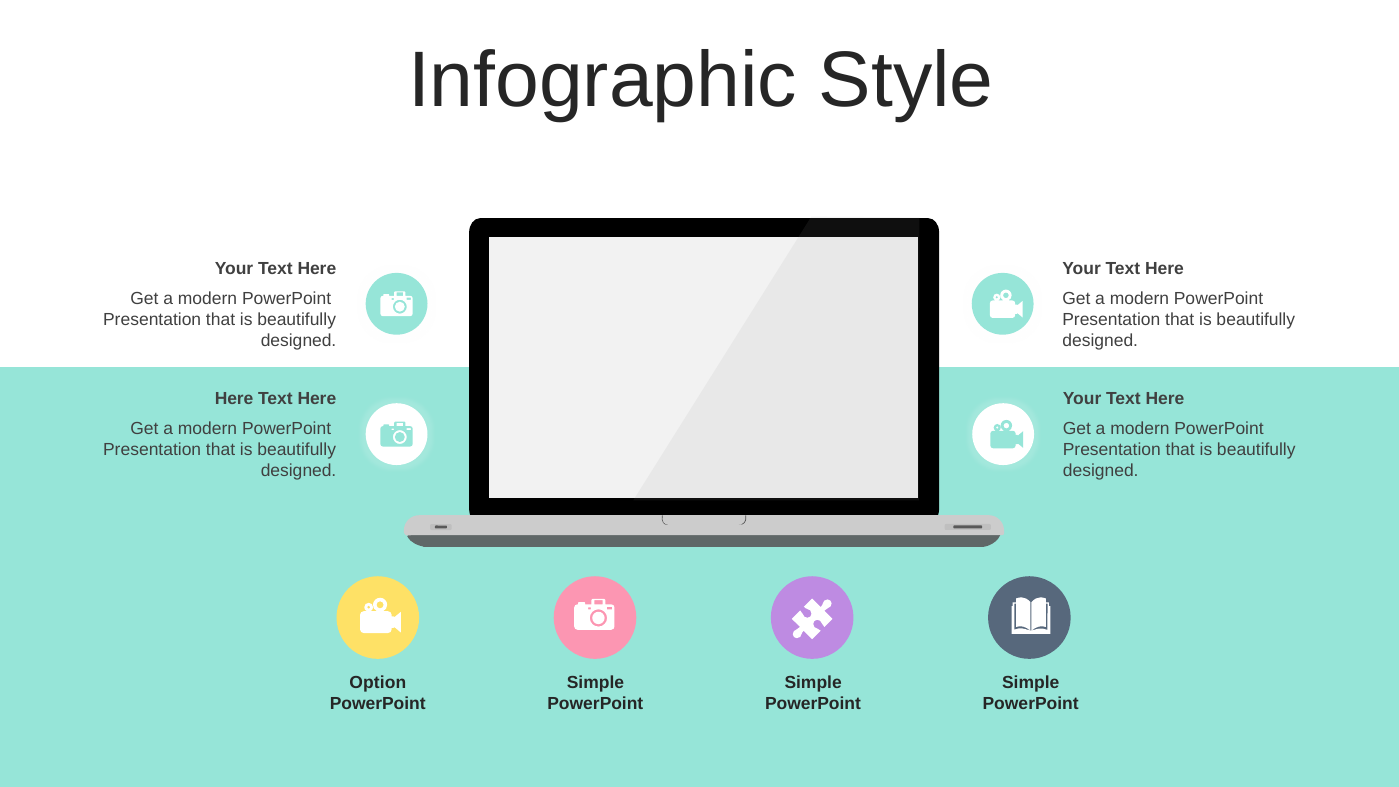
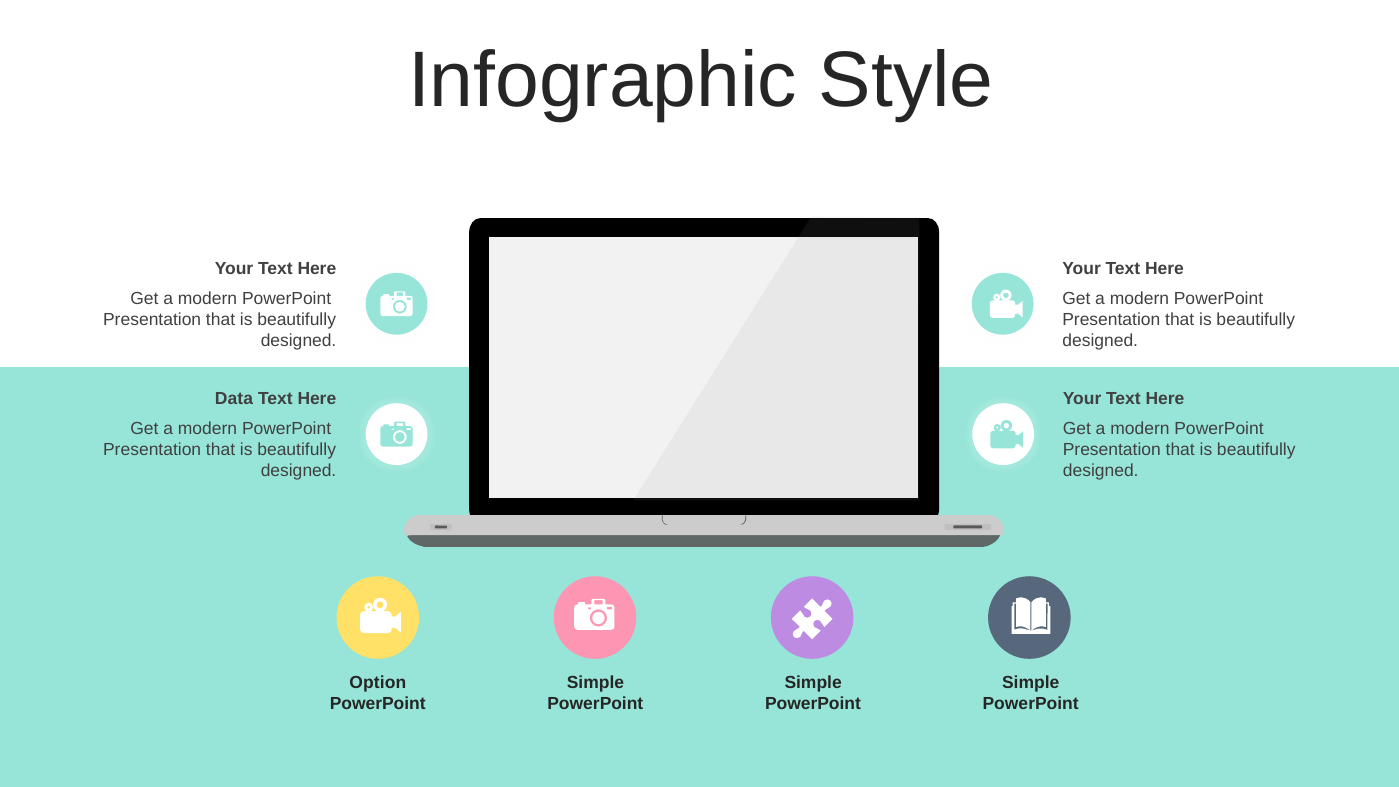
Here at (234, 399): Here -> Data
